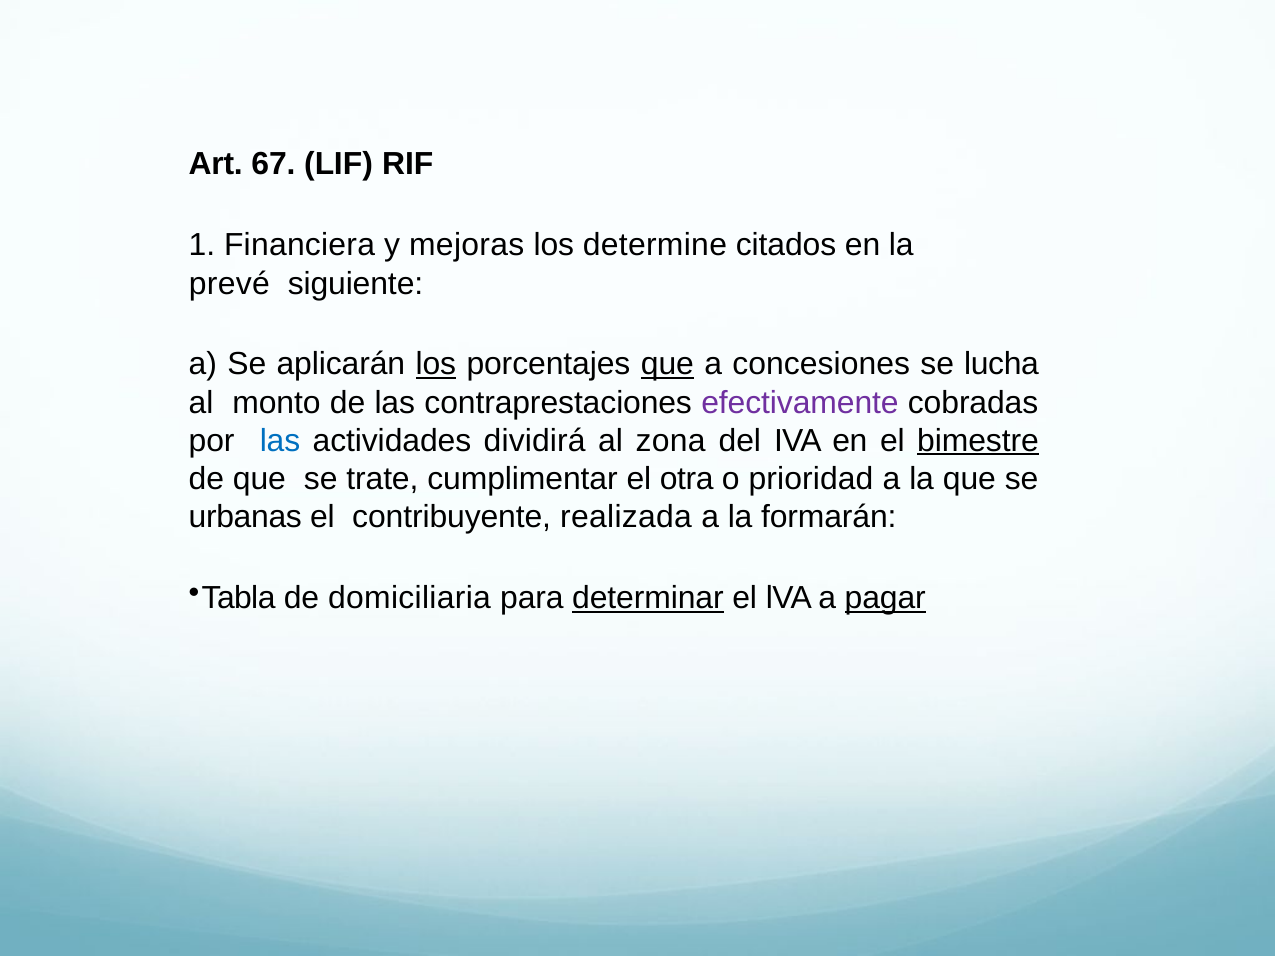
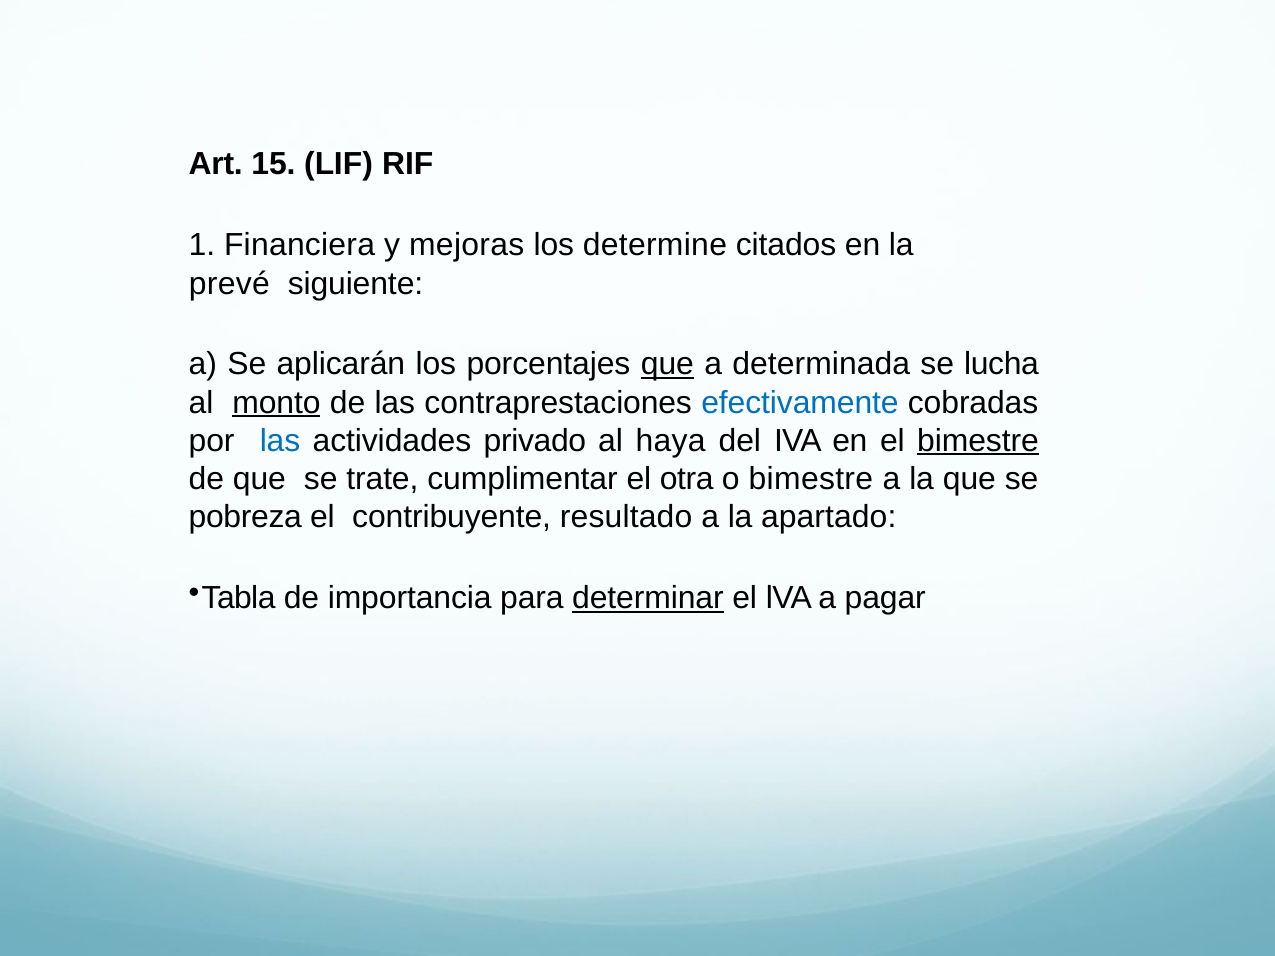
67: 67 -> 15
los at (436, 364) underline: present -> none
concesiones: concesiones -> determinada
monto underline: none -> present
efectivamente colour: purple -> blue
dividirá: dividirá -> privado
zona: zona -> haya
o prioridad: prioridad -> bimestre
urbanas: urbanas -> pobreza
realizada: realizada -> resultado
formarán: formarán -> apartado
domiciliaria: domiciliaria -> importancia
pagar underline: present -> none
